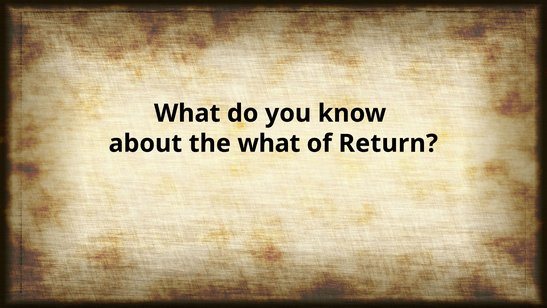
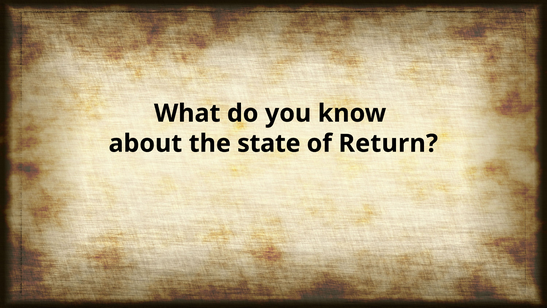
the what: what -> state
